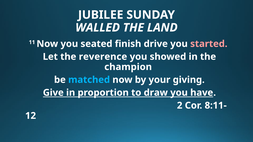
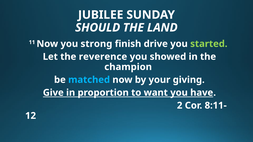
WALLED: WALLED -> SHOULD
seated: seated -> strong
started colour: pink -> light green
draw: draw -> want
